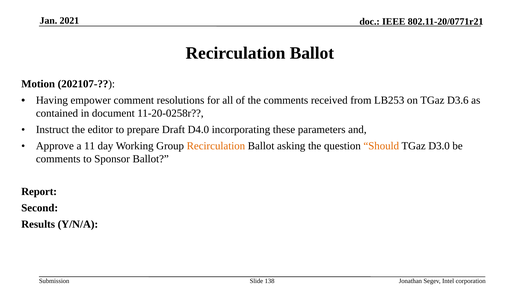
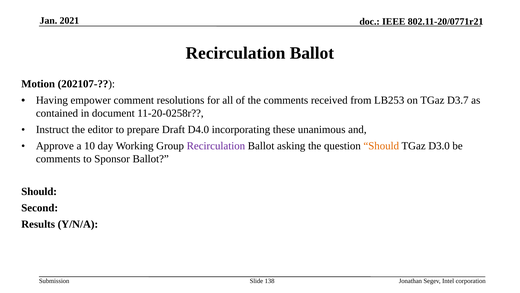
D3.6: D3.6 -> D3.7
parameters: parameters -> unanimous
11: 11 -> 10
Recirculation at (216, 146) colour: orange -> purple
Report at (39, 191): Report -> Should
